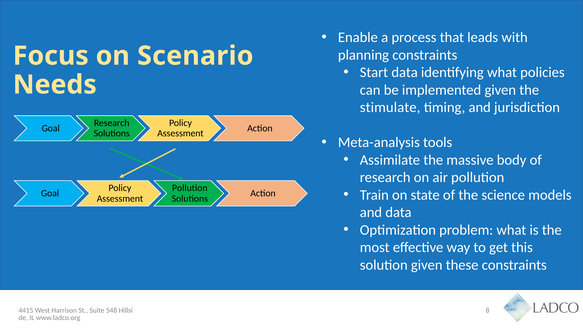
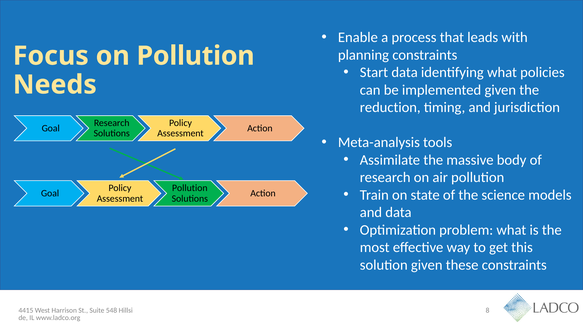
on Scenario: Scenario -> Pollution
stimulate: stimulate -> reduction
